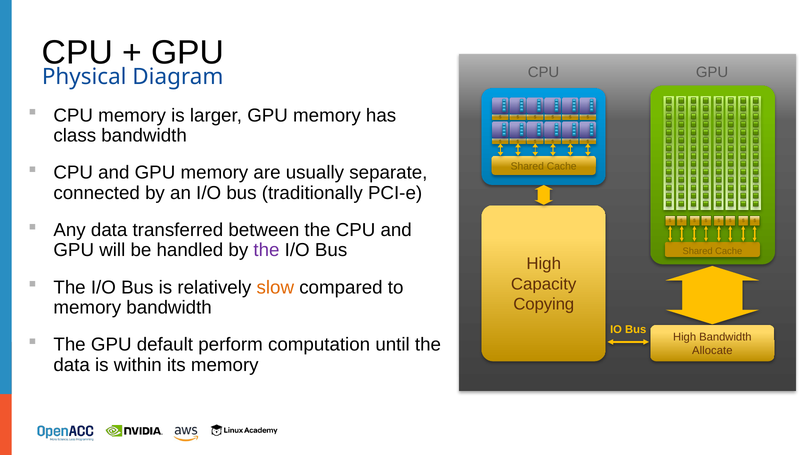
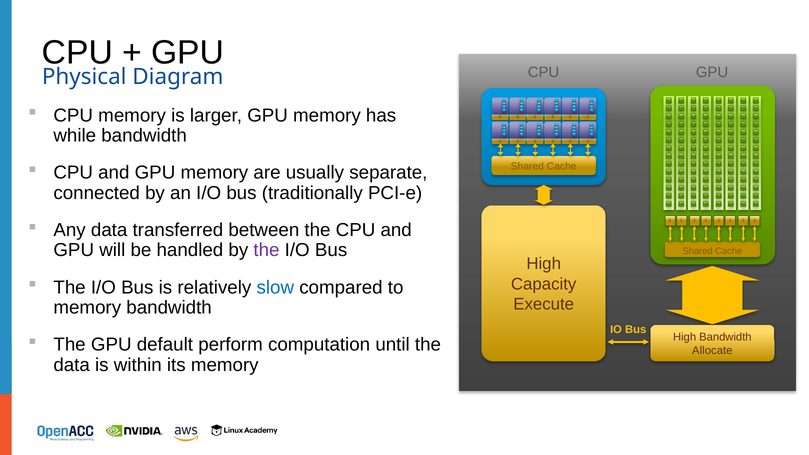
class: class -> while
slow colour: orange -> blue
Copying: Copying -> Execute
